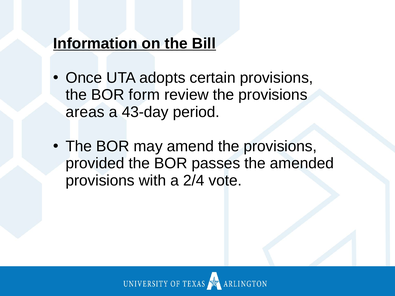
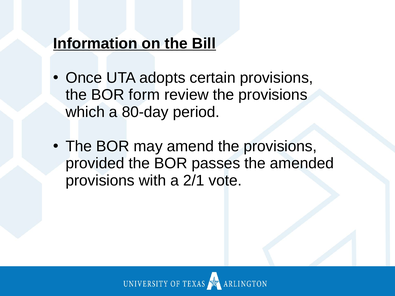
areas: areas -> which
43-day: 43-day -> 80-day
2/4: 2/4 -> 2/1
